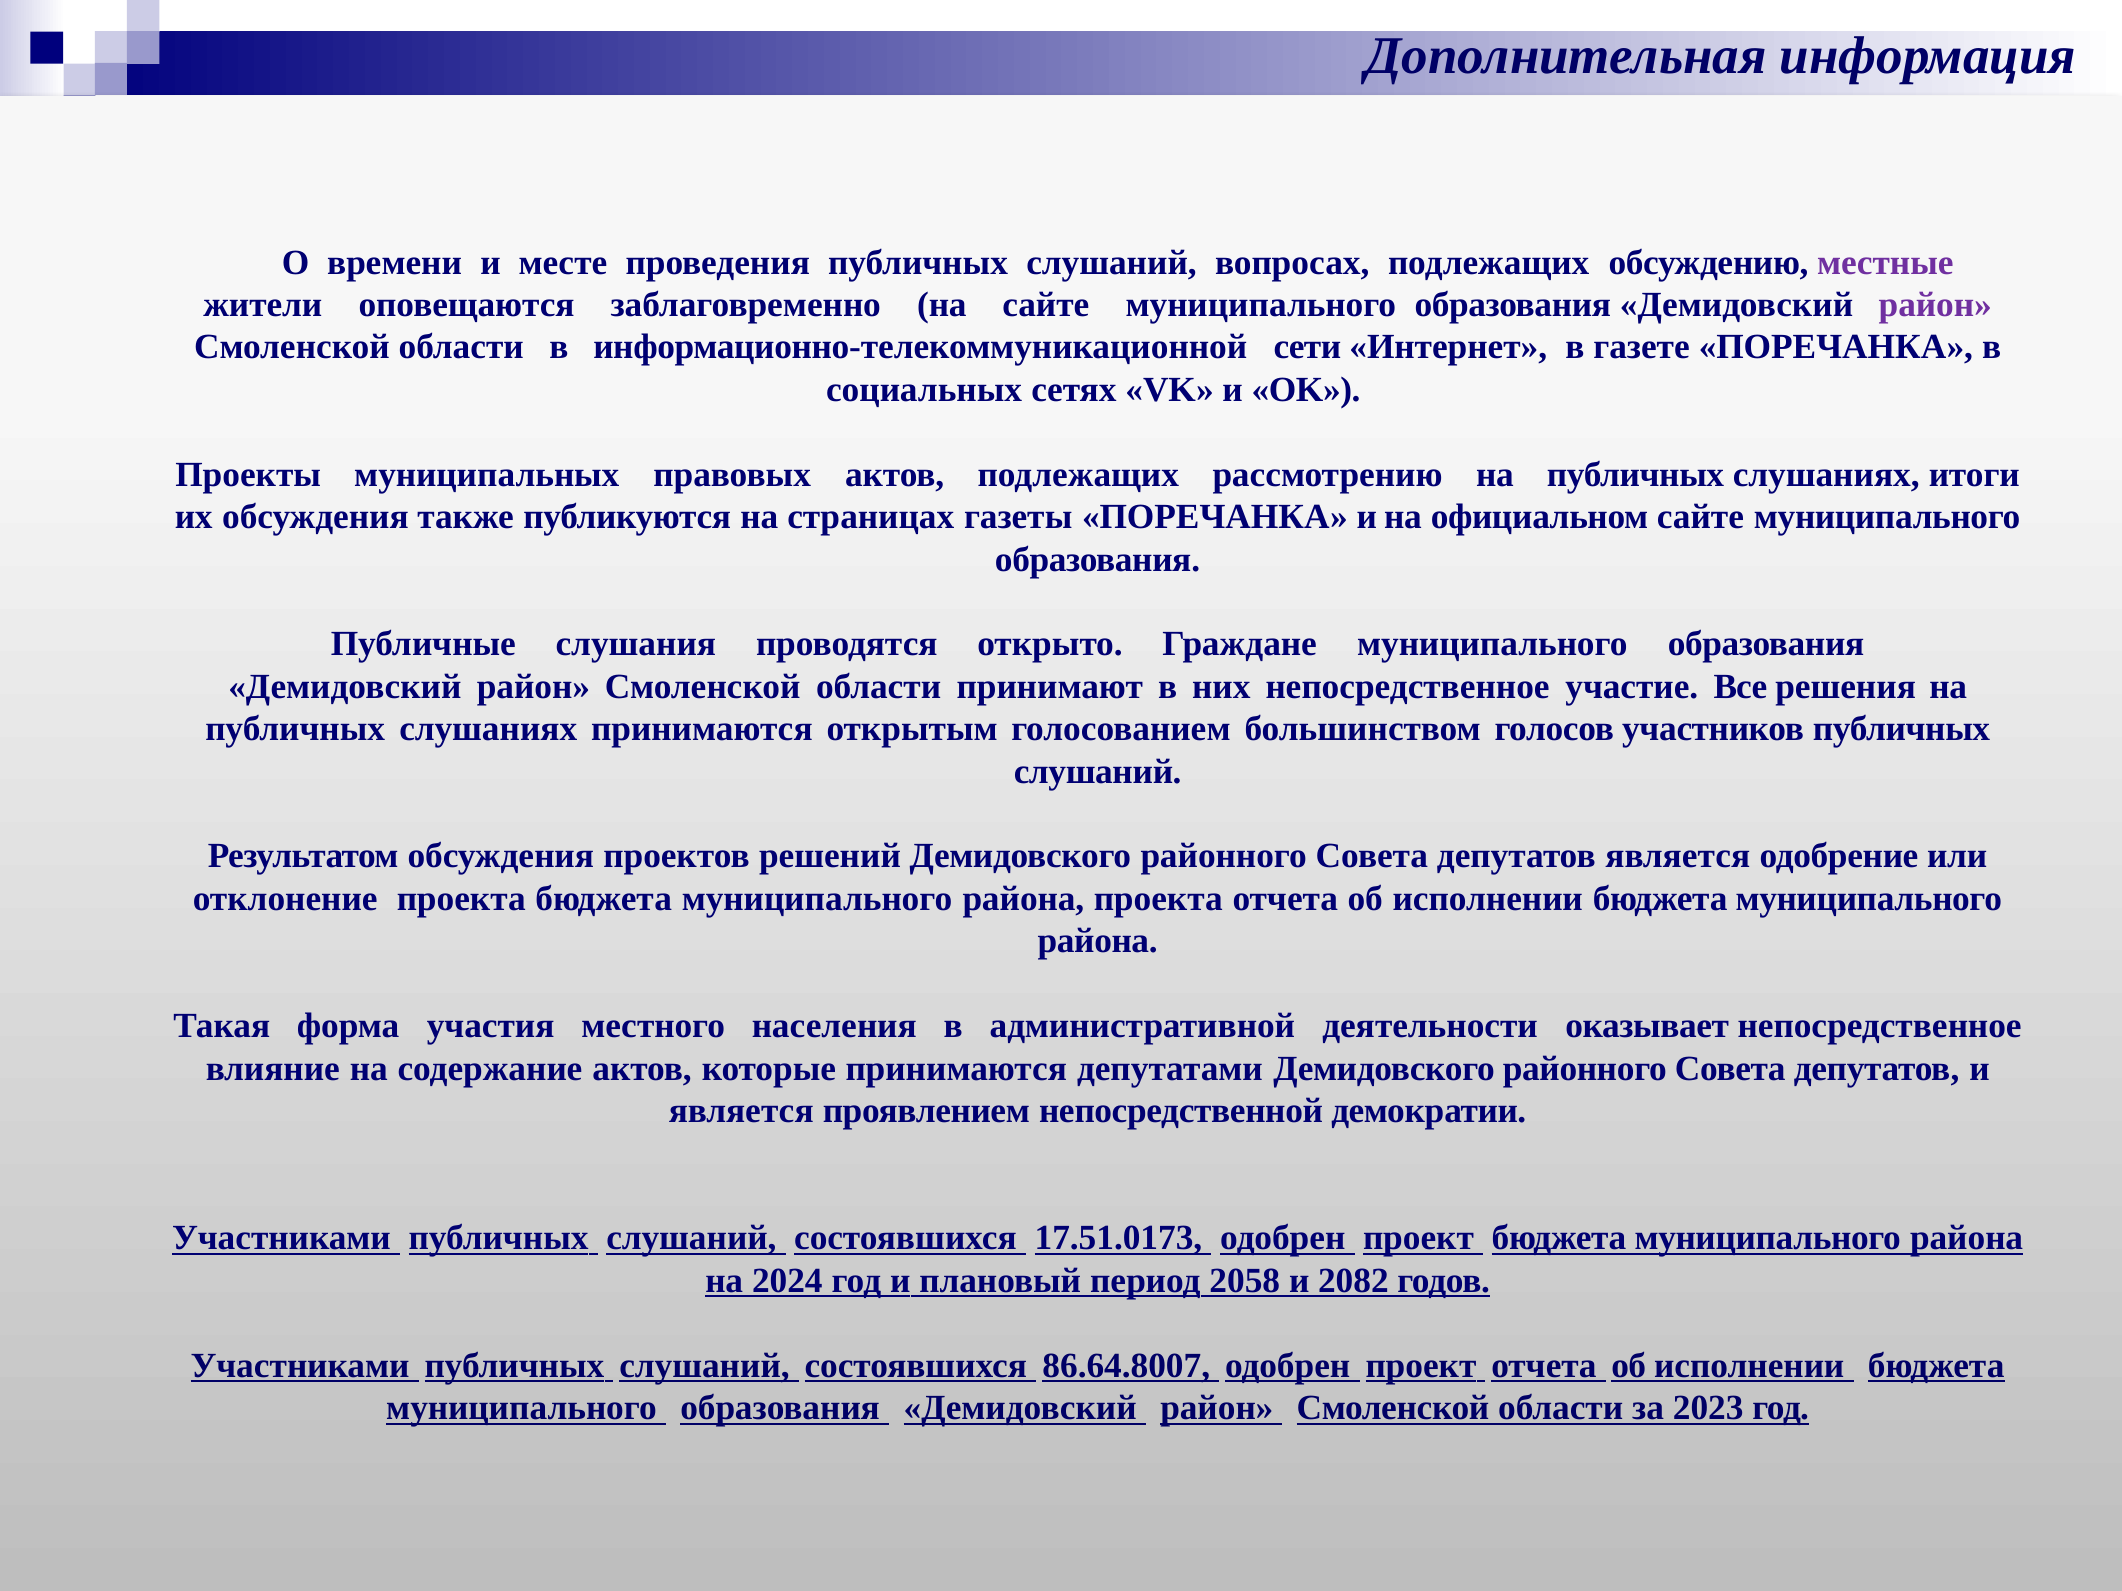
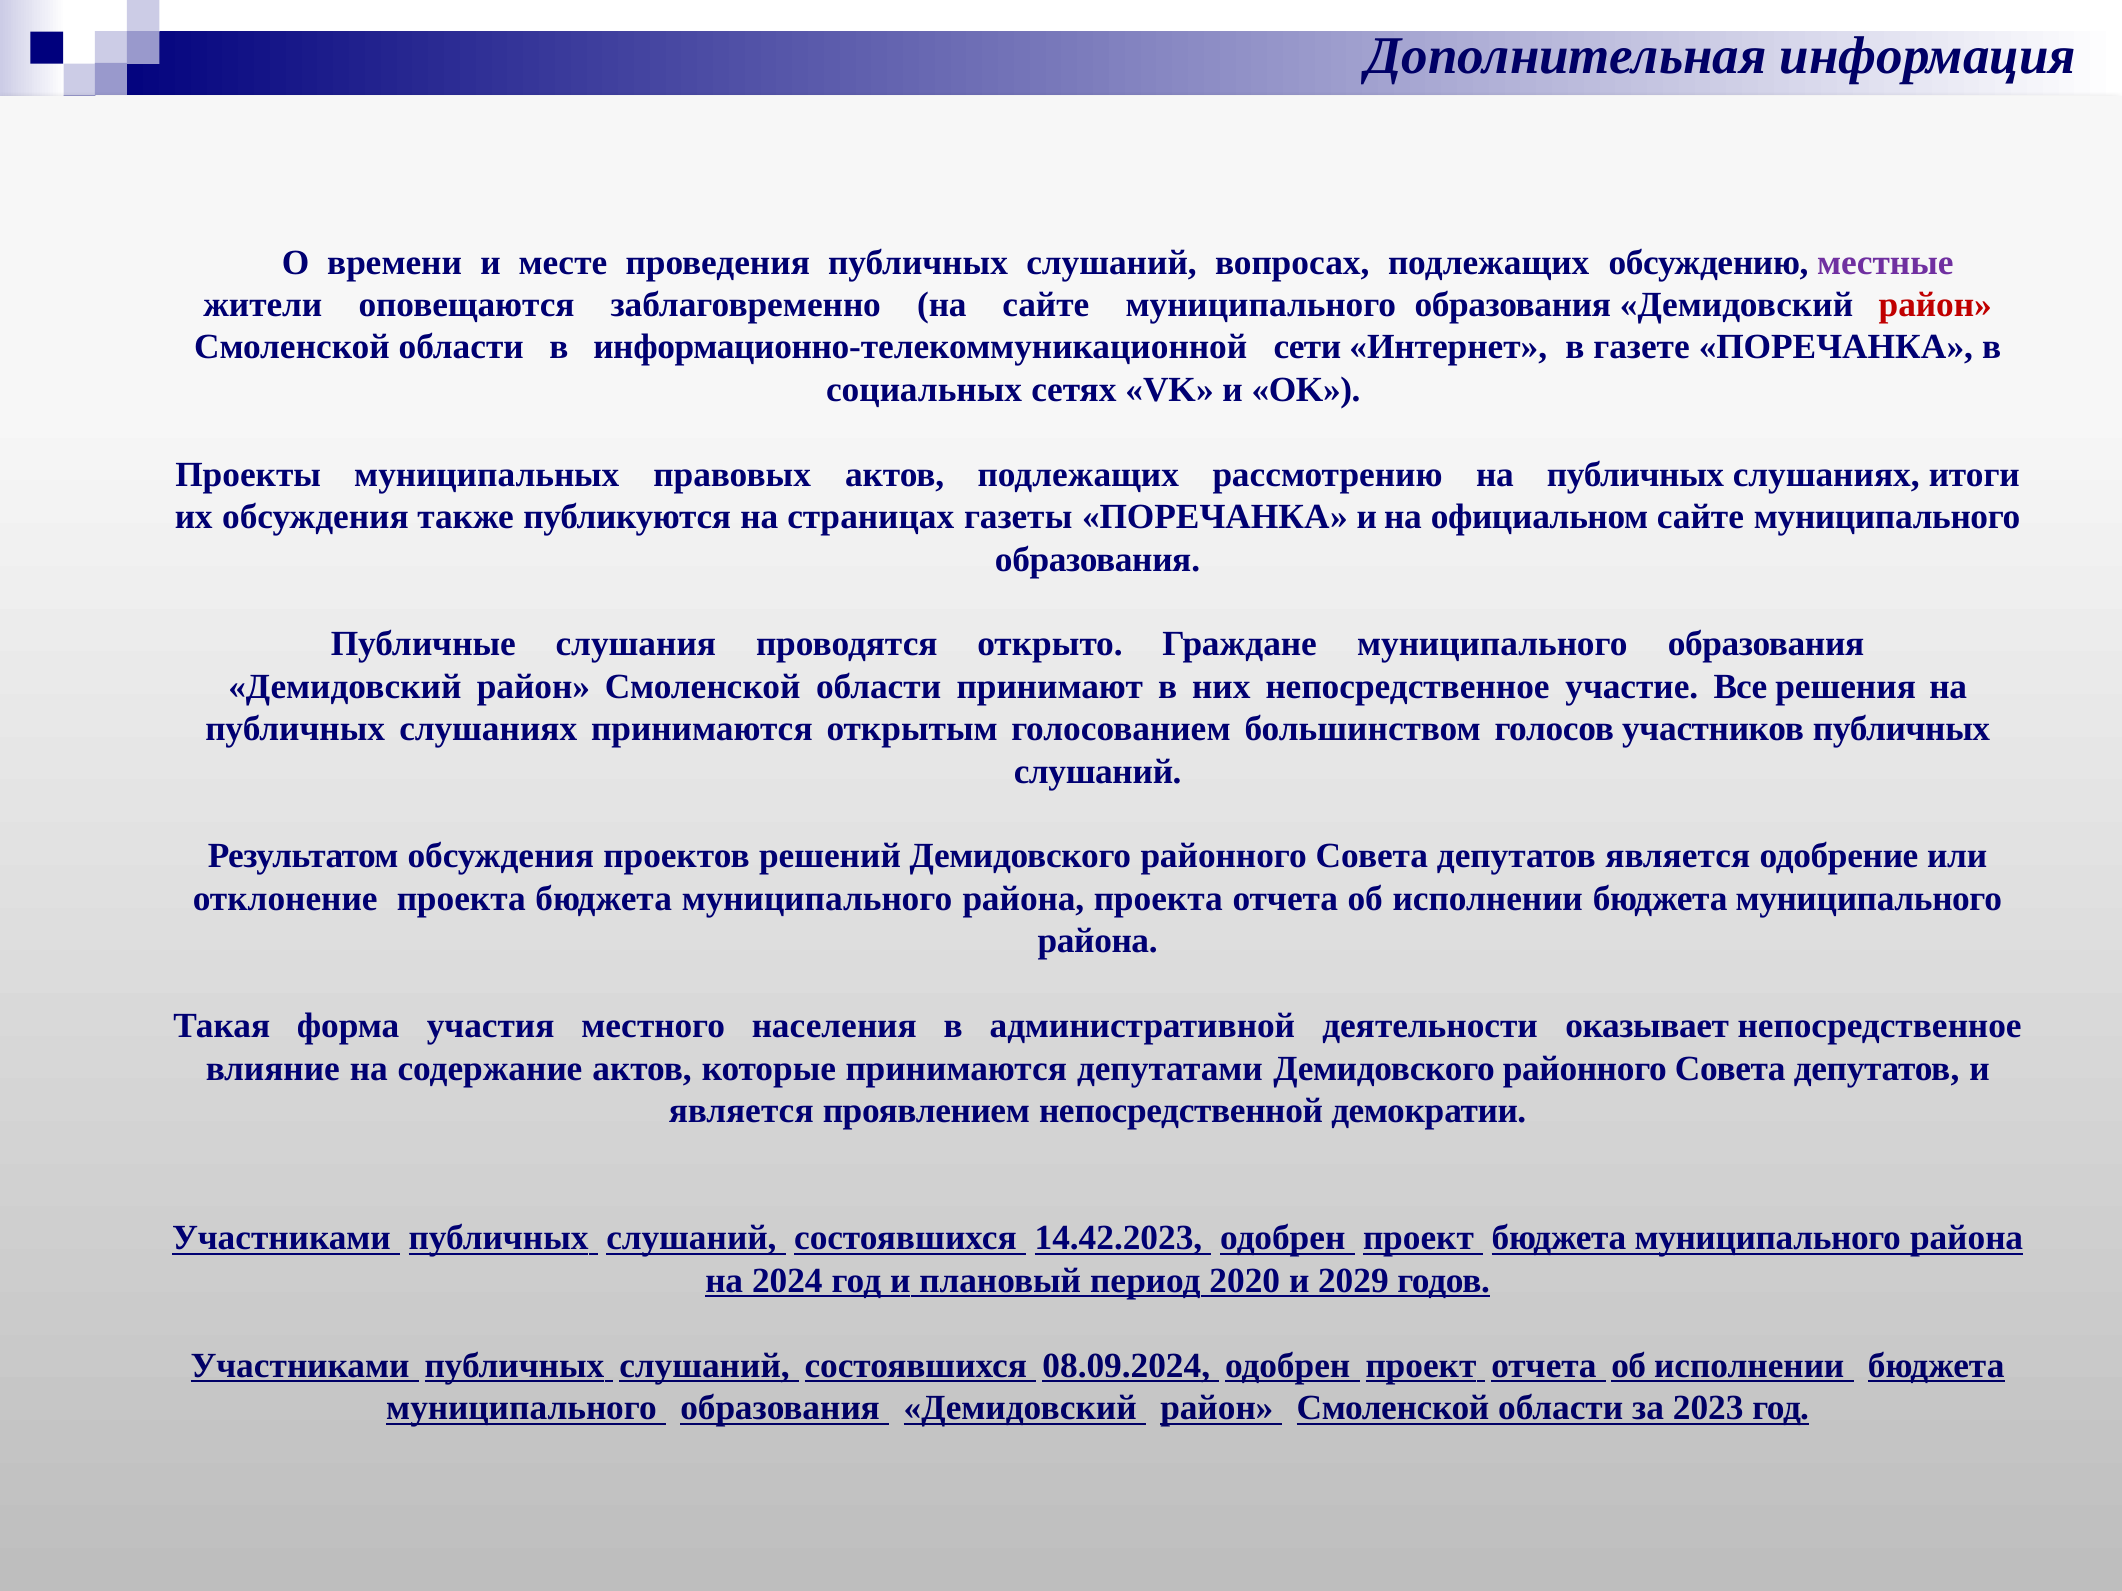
район at (1935, 305) colour: purple -> red
17.51.0173: 17.51.0173 -> 14.42.2023
2058: 2058 -> 2020
2082: 2082 -> 2029
86.64.8007: 86.64.8007 -> 08.09.2024
